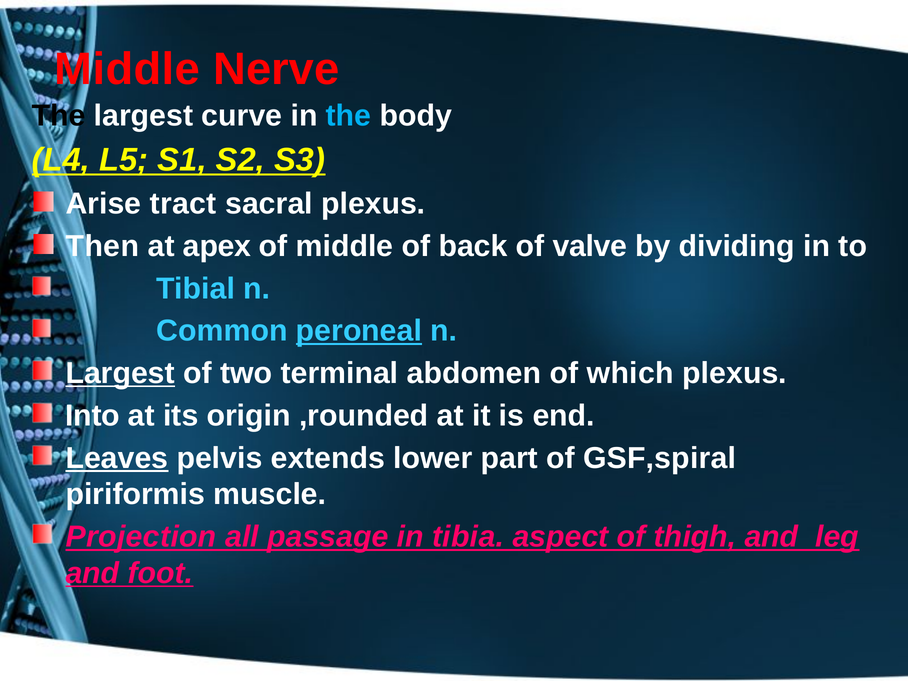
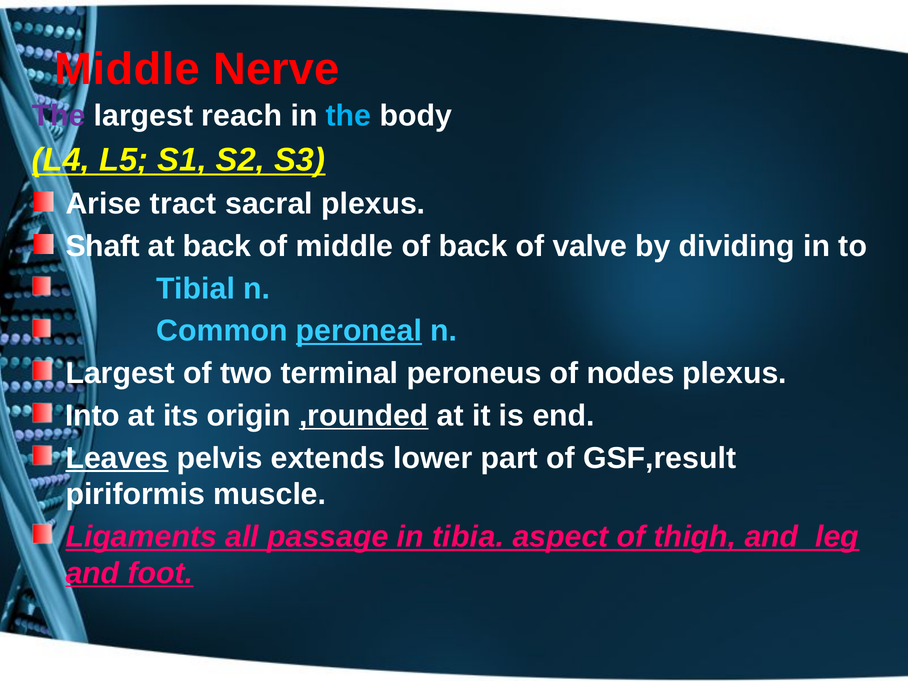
The at (59, 116) colour: black -> purple
curve: curve -> reach
Then: Then -> Shaft
at apex: apex -> back
Largest at (120, 373) underline: present -> none
abdomen: abdomen -> peroneus
which: which -> nodes
,rounded underline: none -> present
GSF,spiral: GSF,spiral -> GSF,result
Projection: Projection -> Ligaments
